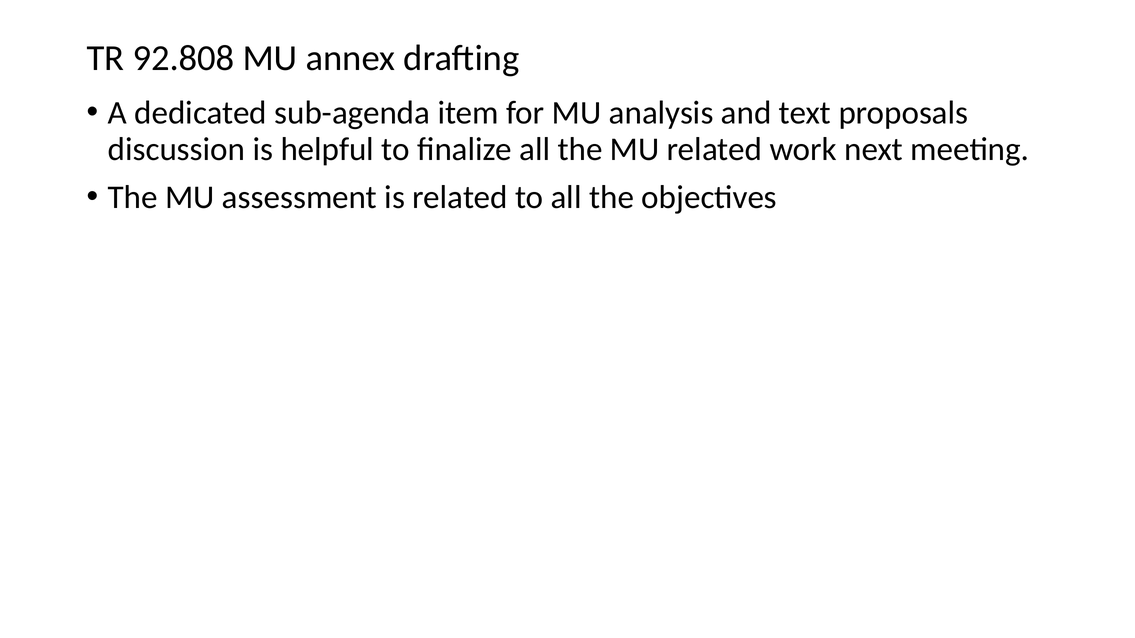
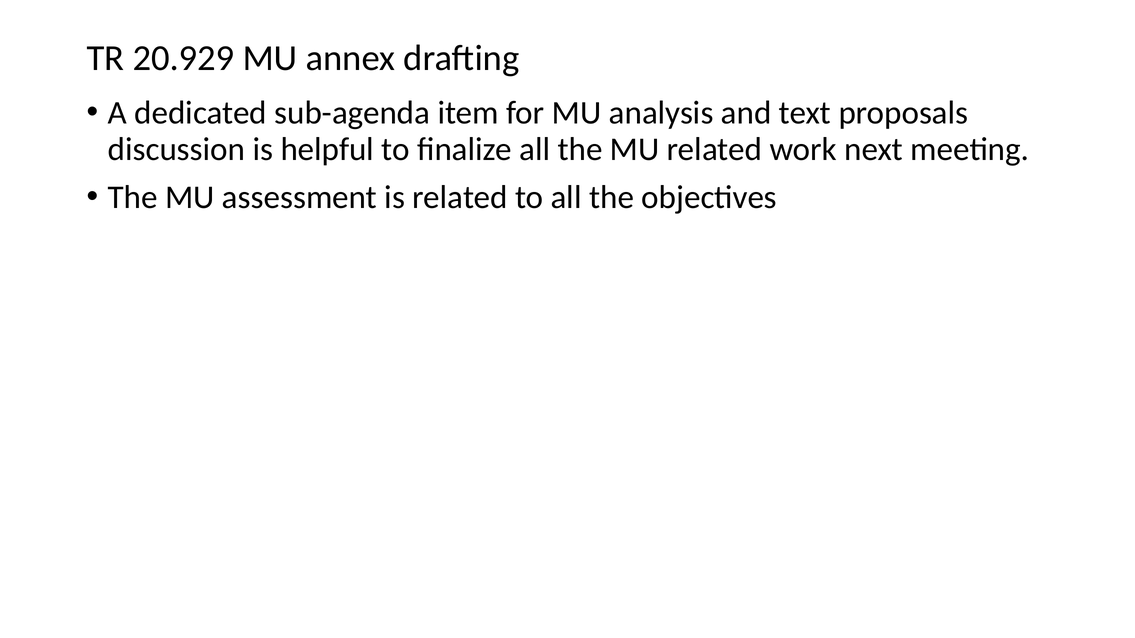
92.808: 92.808 -> 20.929
